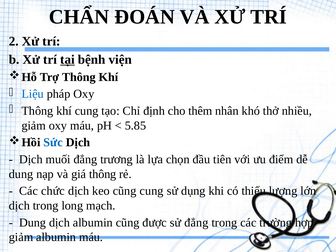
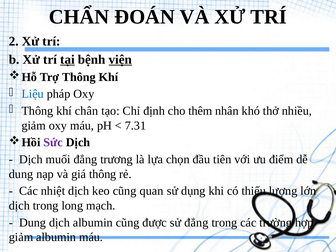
viện underline: none -> present
khí cung: cung -> chân
5.85: 5.85 -> 7.31
Sức colour: blue -> purple
chức: chức -> nhiệt
cũng cung: cung -> quan
